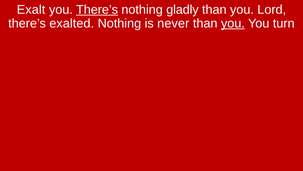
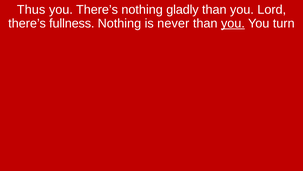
Exalt: Exalt -> Thus
There’s at (97, 10) underline: present -> none
exalted: exalted -> fullness
